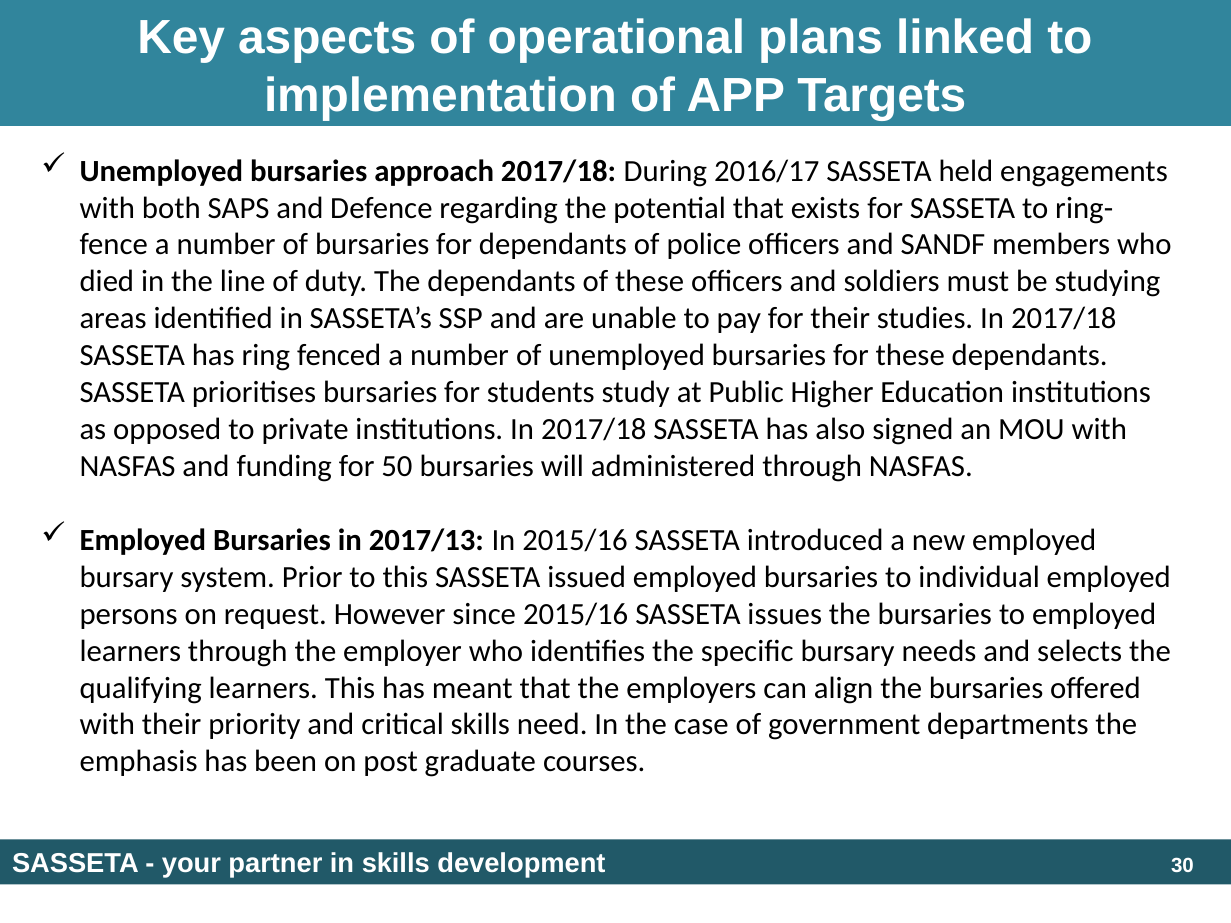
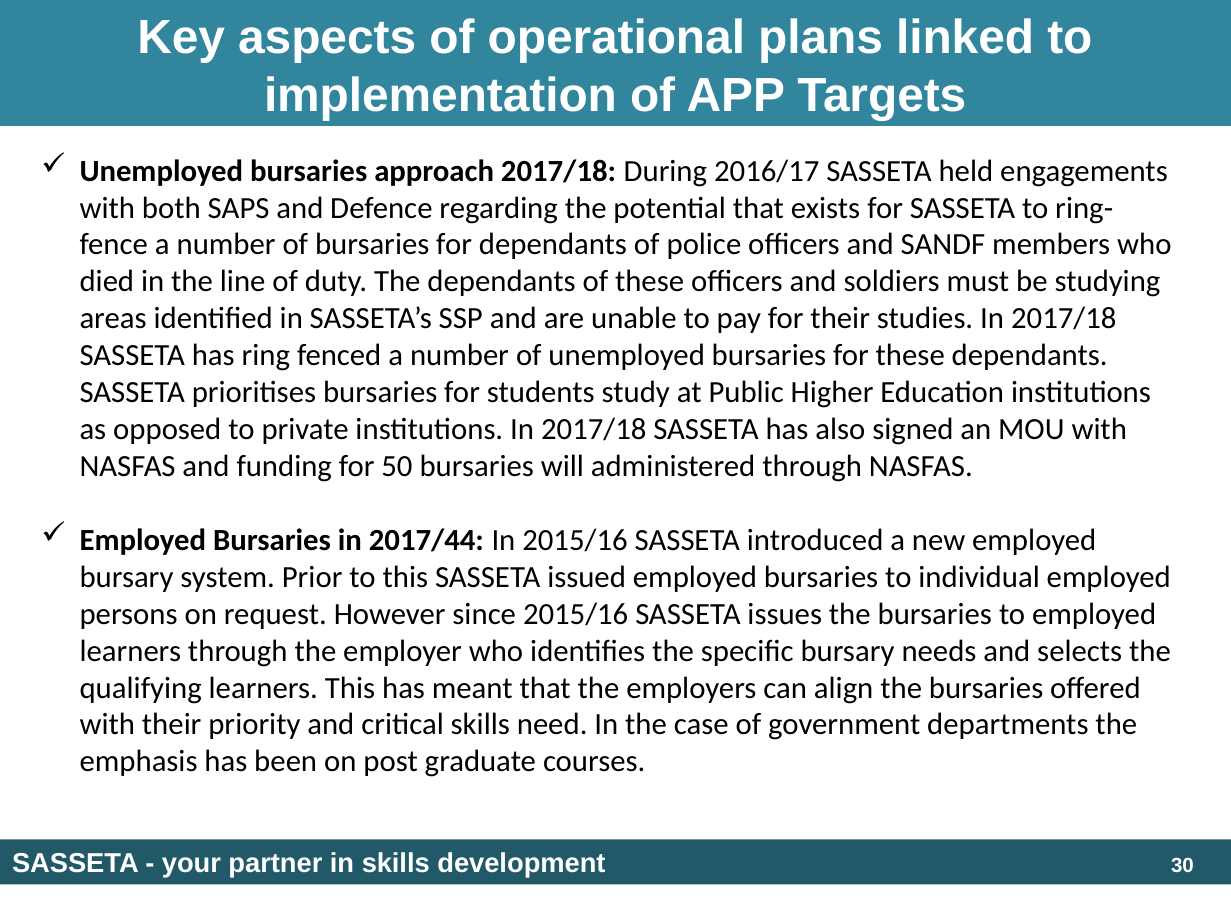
2017/13: 2017/13 -> 2017/44
